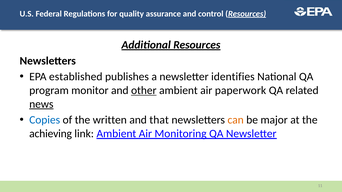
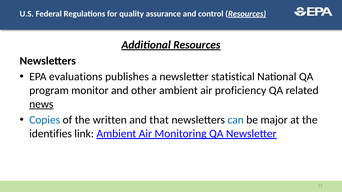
established: established -> evaluations
identifies: identifies -> statistical
other underline: present -> none
paperwork: paperwork -> proficiency
can colour: orange -> blue
achieving: achieving -> identifies
